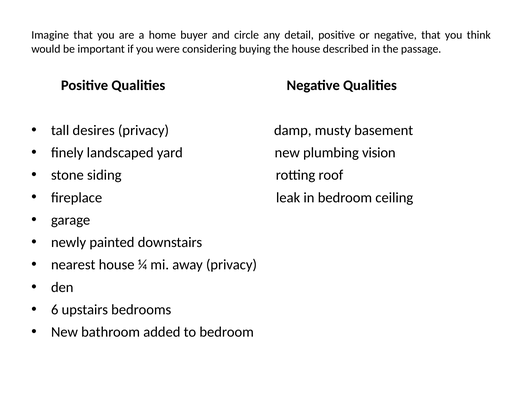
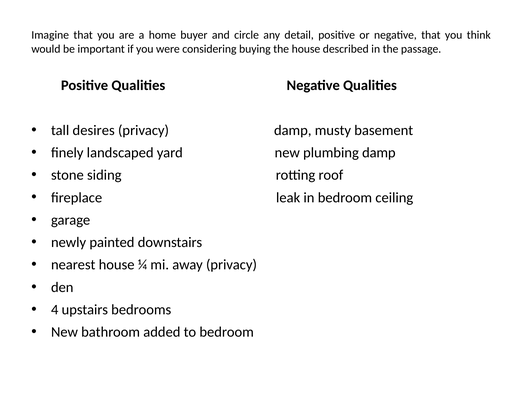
plumbing vision: vision -> damp
6: 6 -> 4
